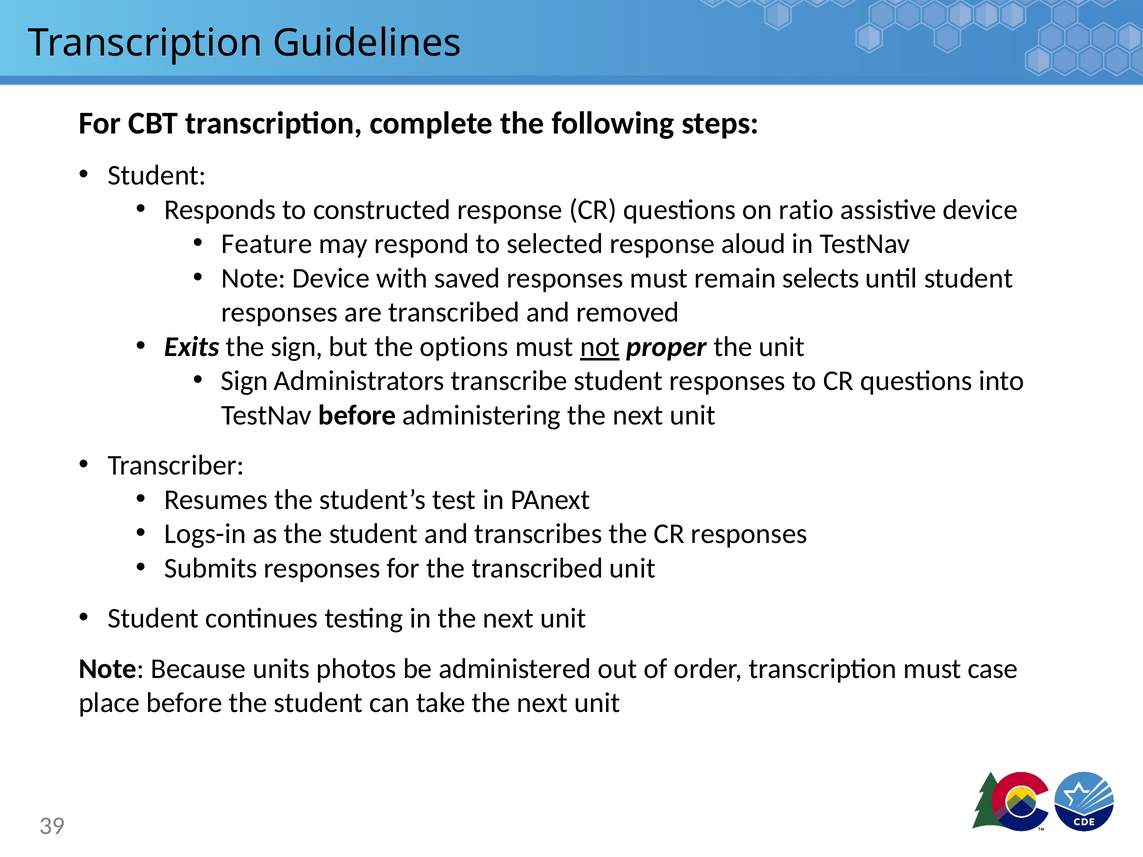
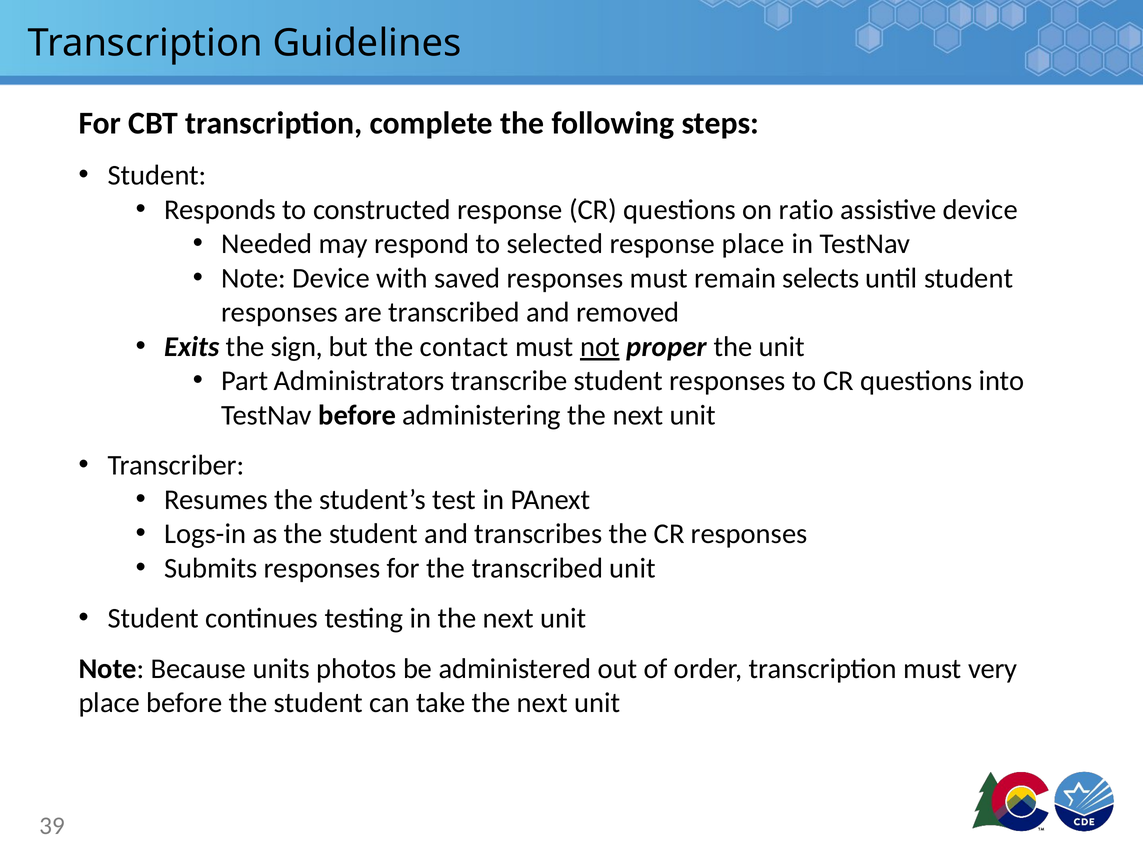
Feature: Feature -> Needed
response aloud: aloud -> place
options: options -> contact
Sign at (245, 381): Sign -> Part
case: case -> very
